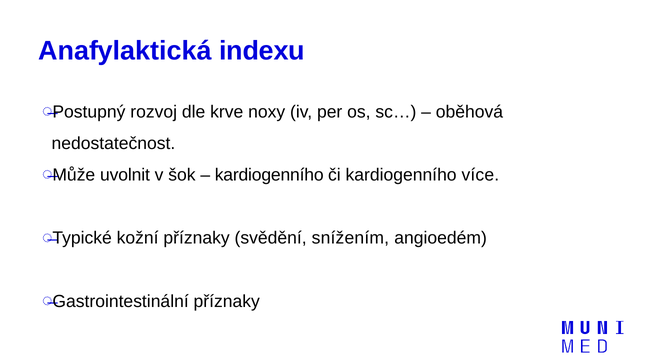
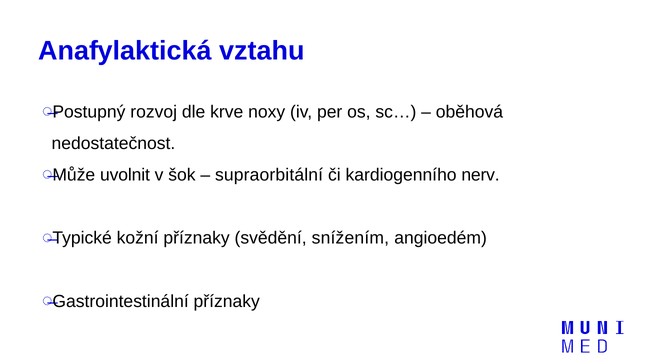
indexu: indexu -> vztahu
kardiogenního at (269, 175): kardiogenního -> supraorbitální
více: více -> nerv
